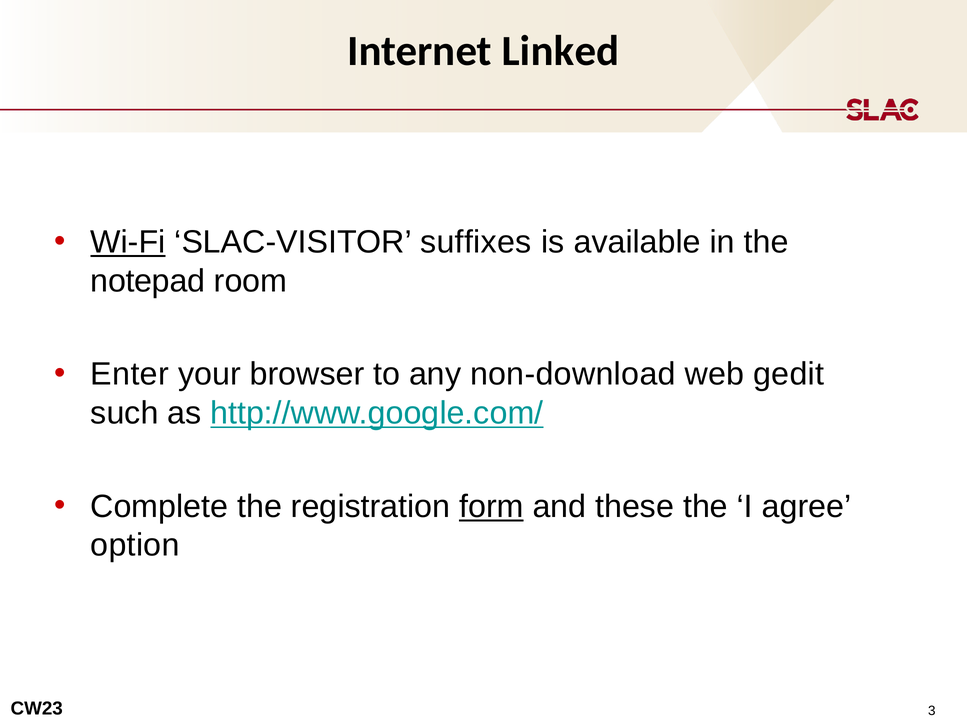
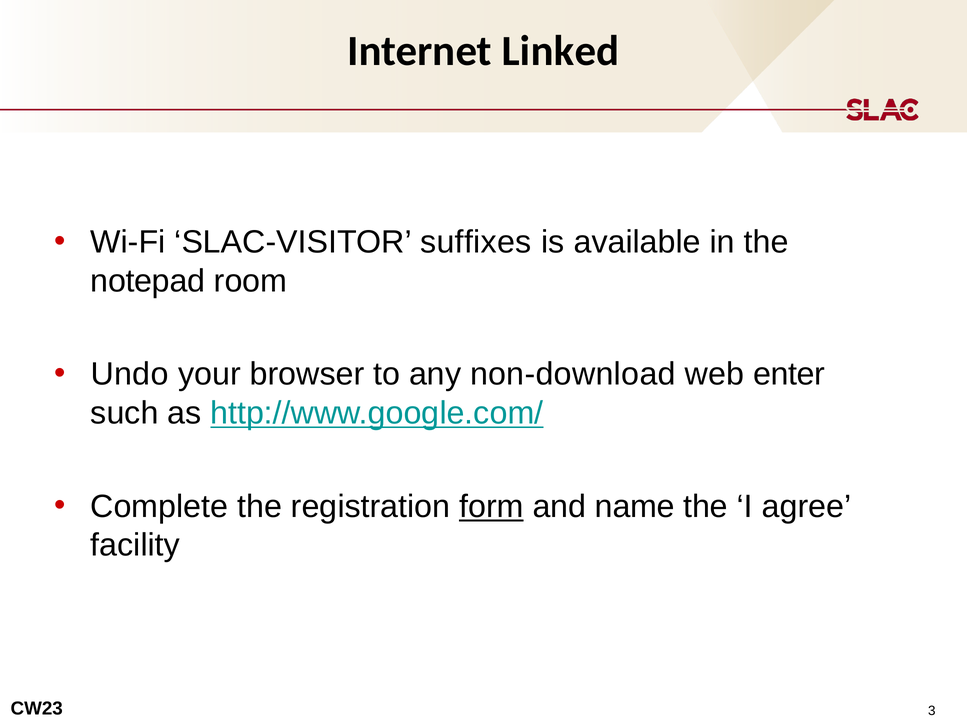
Wi-Fi underline: present -> none
Enter: Enter -> Undo
gedit: gedit -> enter
these: these -> name
option: option -> facility
